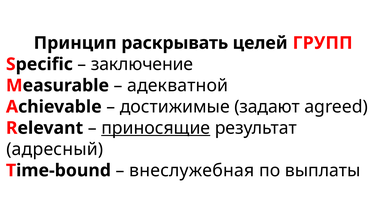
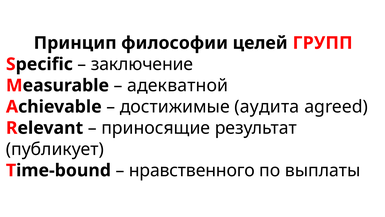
раскрывать: раскрывать -> философии
задают: задают -> аудита
приносящие underline: present -> none
адресный: адресный -> публикует
внеслужебная: внеслужебная -> нравственного
